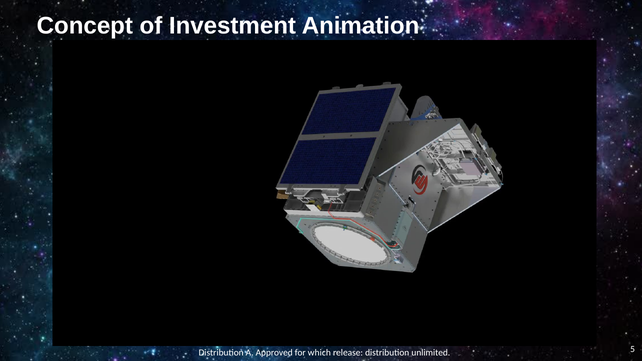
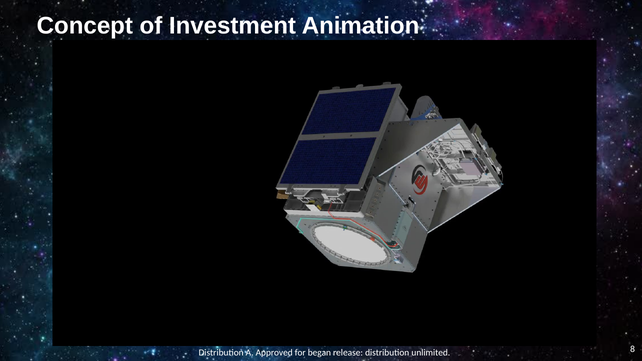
which: which -> began
5: 5 -> 8
